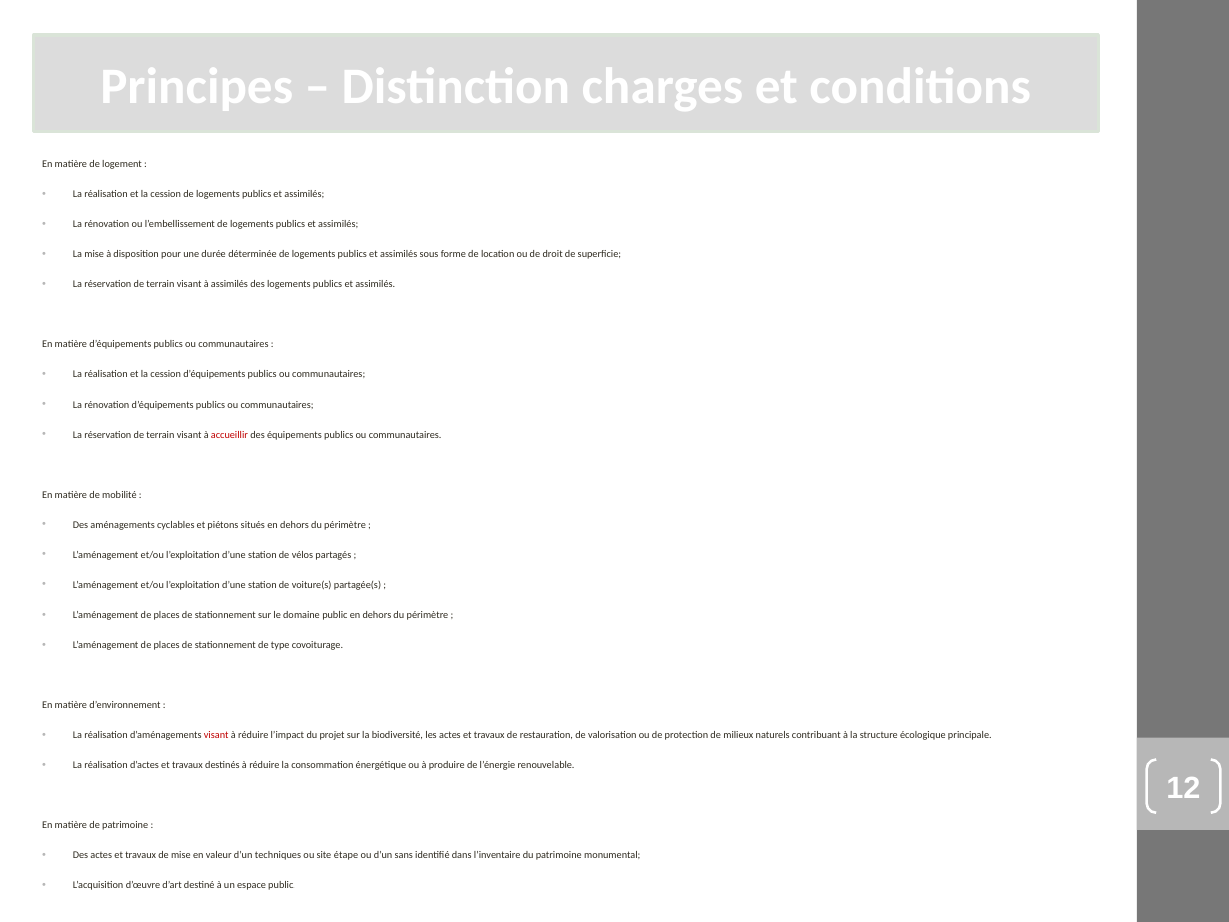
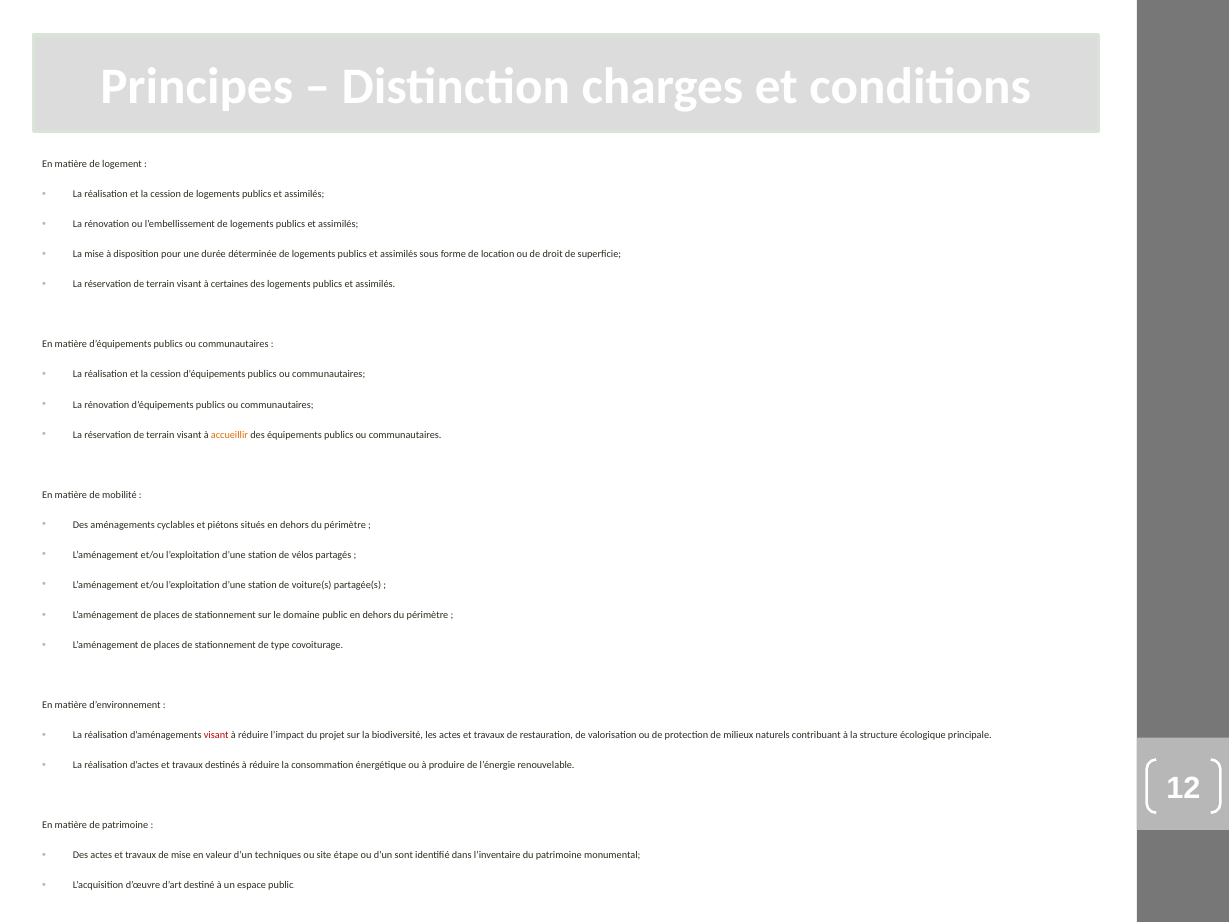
à assimilés: assimilés -> certaines
accueillir colour: red -> orange
sans: sans -> sont
